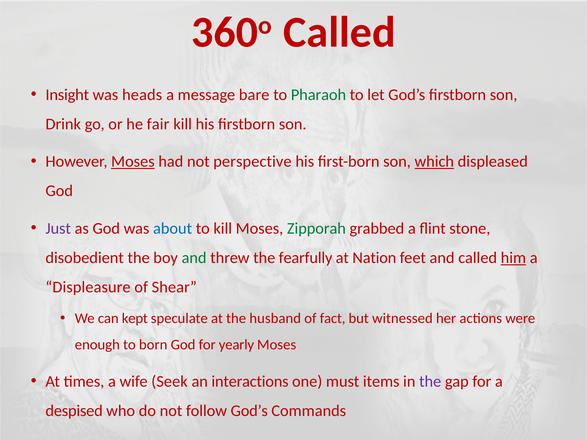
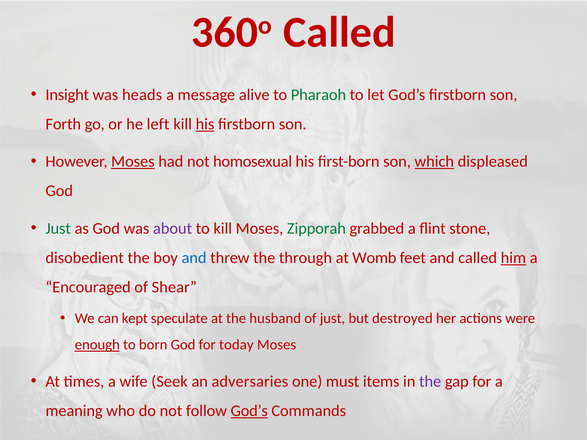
bare: bare -> alive
Drink: Drink -> Forth
fair: fair -> left
his at (205, 124) underline: none -> present
perspective: perspective -> homosexual
Just at (58, 229) colour: purple -> green
about colour: blue -> purple
and at (194, 258) colour: green -> blue
fearfully: fearfully -> through
Nation: Nation -> Womb
Displeasure: Displeasure -> Encouraged
of fact: fact -> just
witnessed: witnessed -> destroyed
enough underline: none -> present
yearly: yearly -> today
interactions: interactions -> adversaries
despised: despised -> meaning
God’s at (249, 411) underline: none -> present
